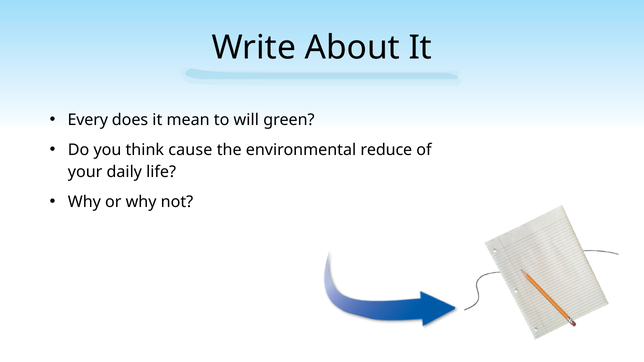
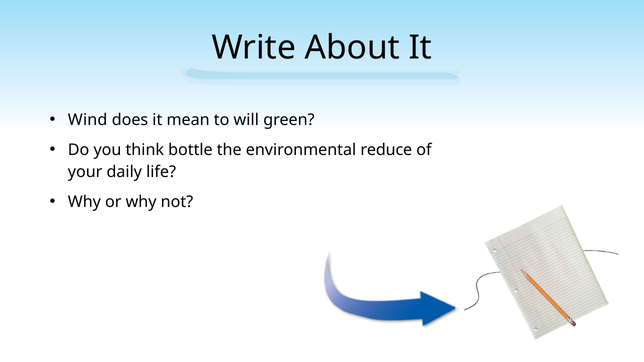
Every: Every -> Wind
cause: cause -> bottle
